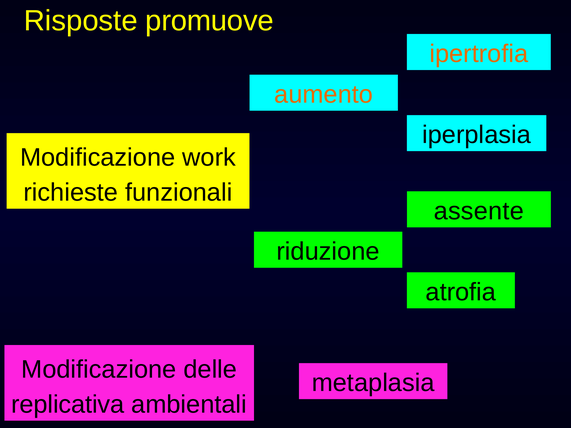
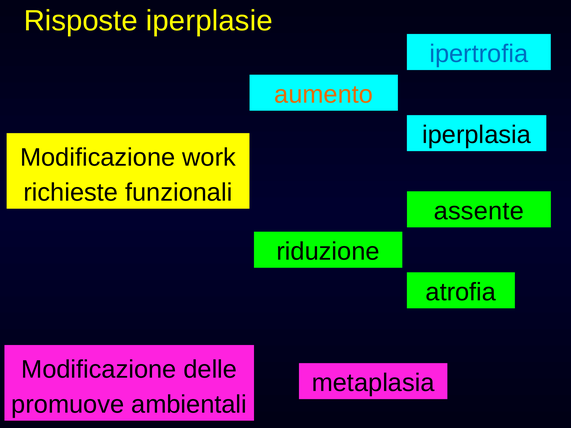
promuove: promuove -> iperplasie
ipertrofia colour: orange -> blue
replicativa: replicativa -> promuove
